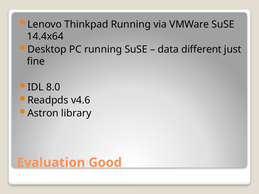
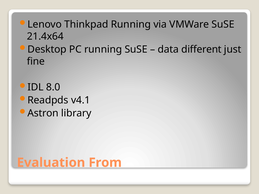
14.4x64: 14.4x64 -> 21.4x64
v4.6: v4.6 -> v4.1
Good: Good -> From
